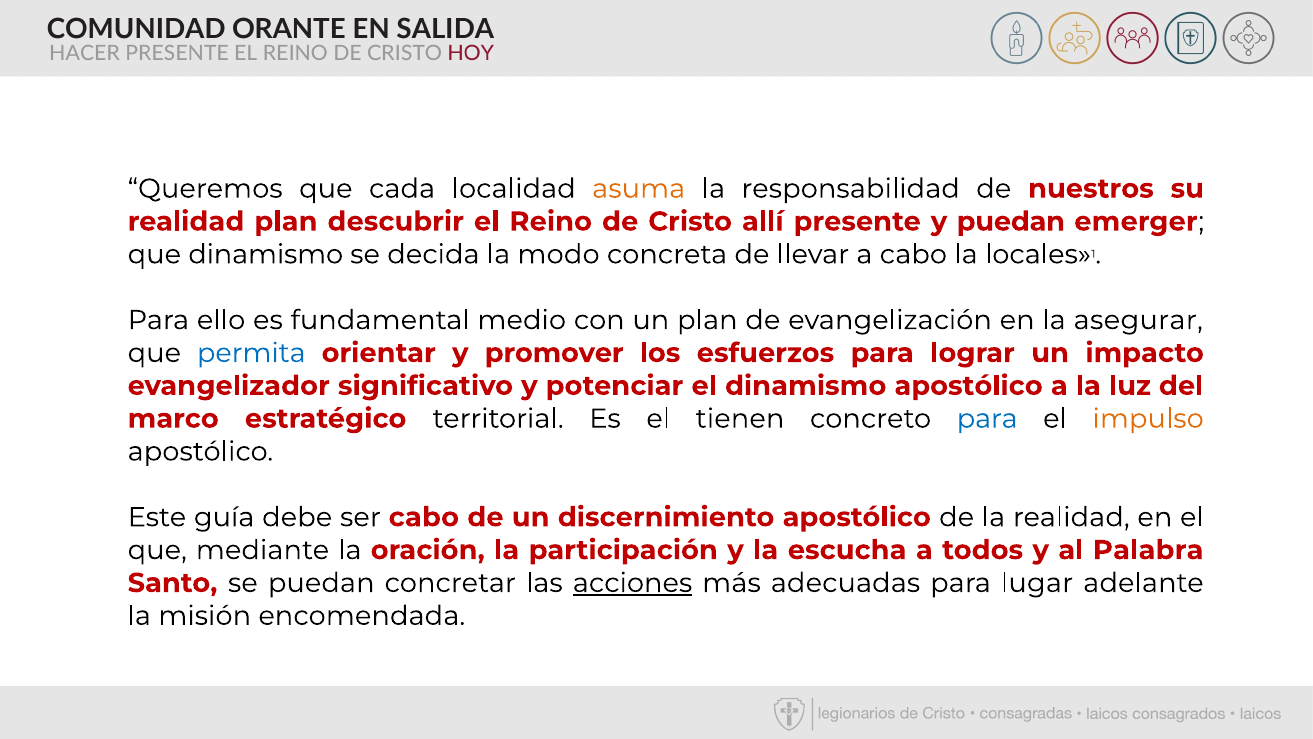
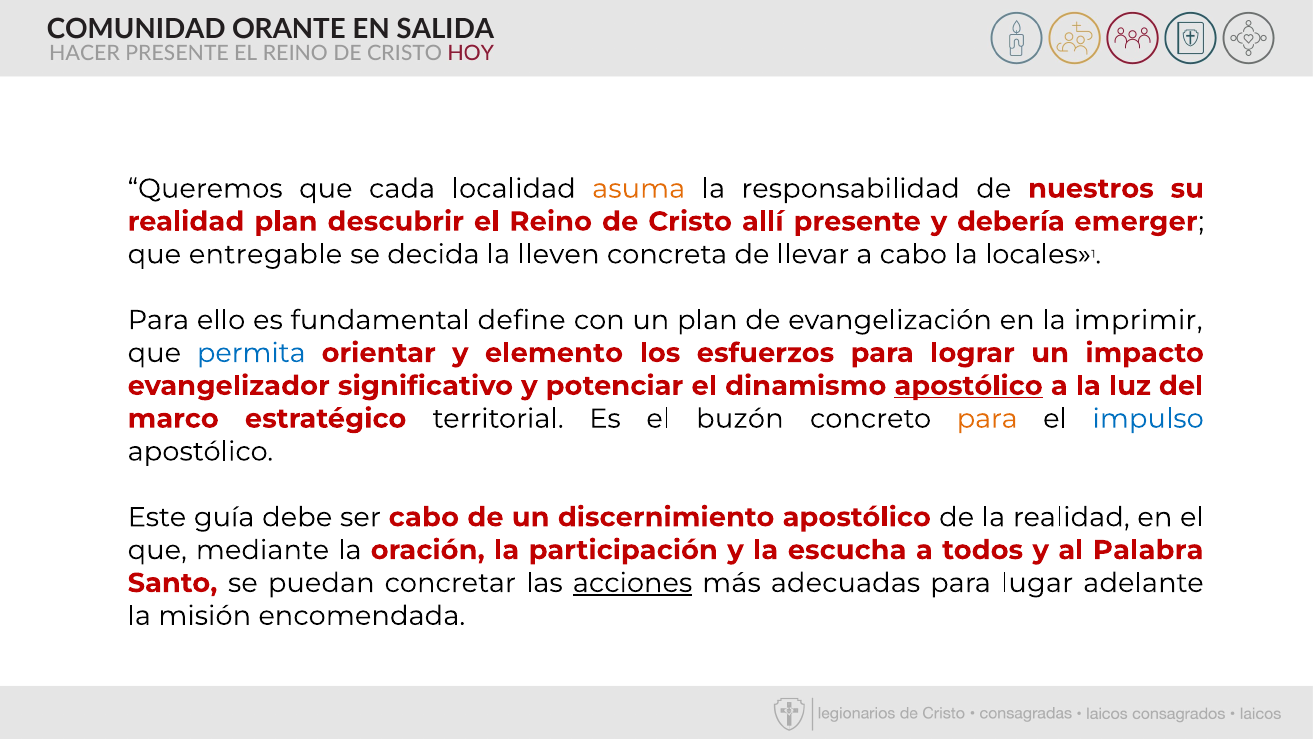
y puedan: puedan -> debería
que dinamismo: dinamismo -> entregable
modo: modo -> lleven
medio: medio -> define
asegurar: asegurar -> imprimir
promover: promover -> elemento
apostólico at (969, 386) underline: none -> present
tienen: tienen -> buzón
para at (987, 418) colour: blue -> orange
impulso colour: orange -> blue
